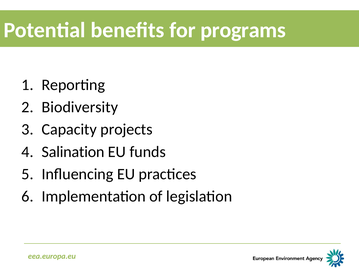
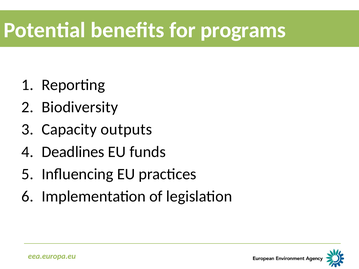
projects: projects -> outputs
Salination: Salination -> Deadlines
